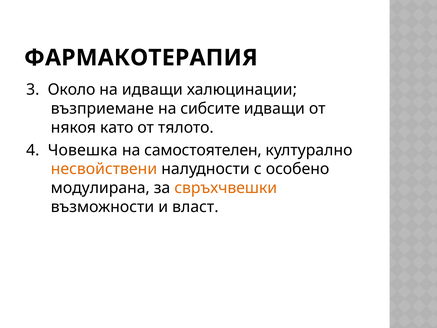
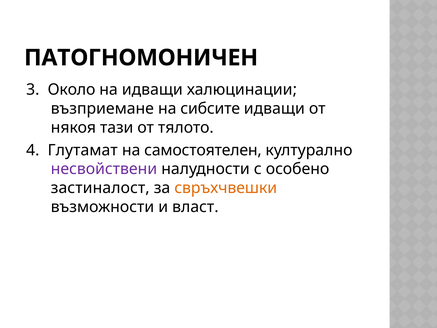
ФАРМАКОТЕРАПИЯ: ФАРМАКОТЕРАПИЯ -> ПАТОГНОМОНИЧЕН
като: като -> тази
Човешка: Човешка -> Глутамат
несвойствени colour: orange -> purple
модулирана: модулирана -> застиналост
